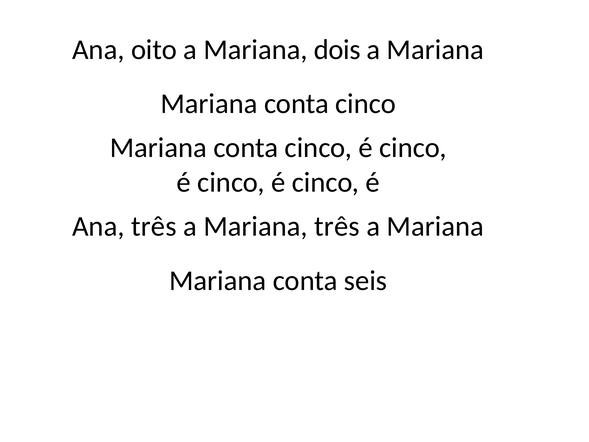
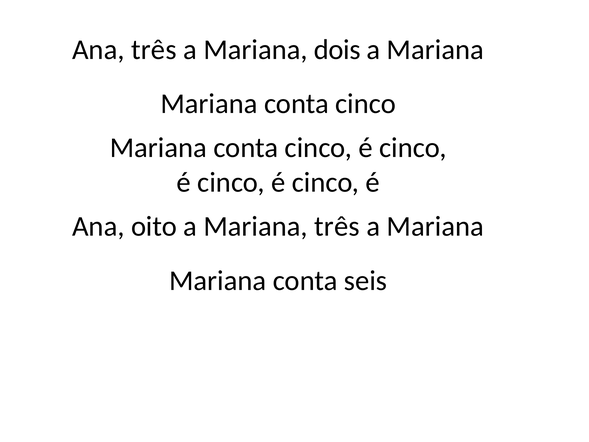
Ana oito: oito -> três
Ana três: três -> oito
